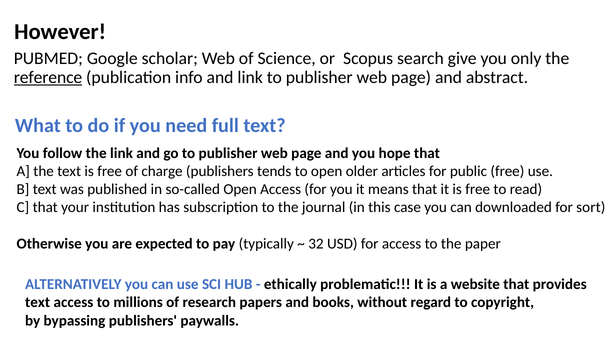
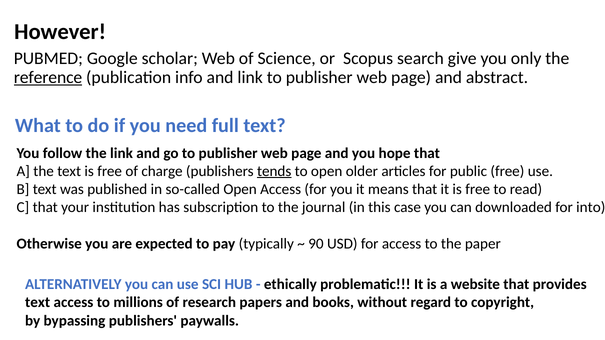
tends underline: none -> present
sort: sort -> into
32: 32 -> 90
